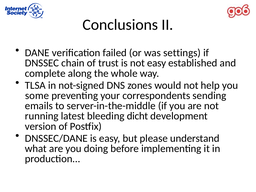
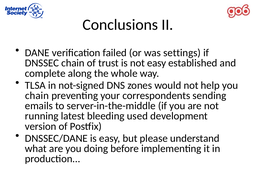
some at (37, 96): some -> chain
dicht: dicht -> used
